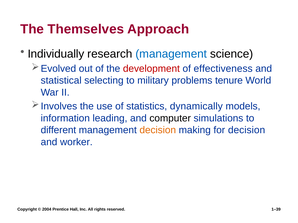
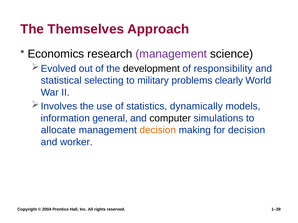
Individually: Individually -> Economics
management at (171, 54) colour: blue -> purple
development colour: red -> black
effectiveness: effectiveness -> responsibility
tenure: tenure -> clearly
leading: leading -> general
different: different -> allocate
